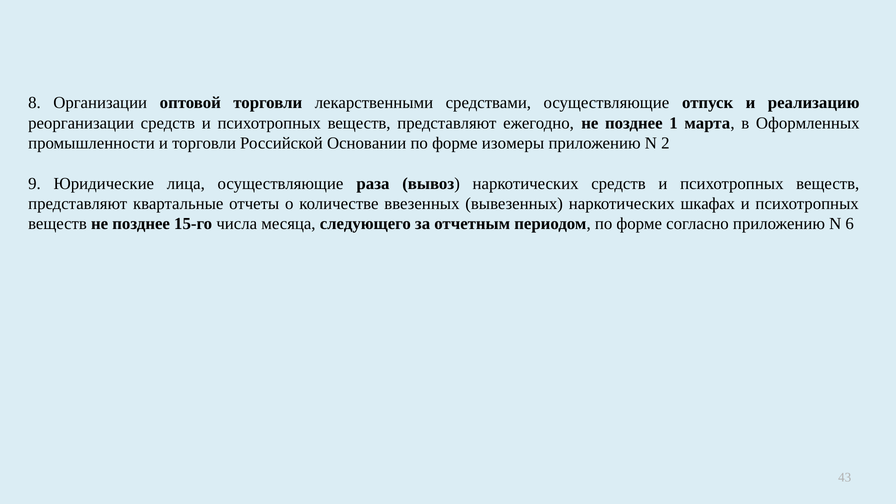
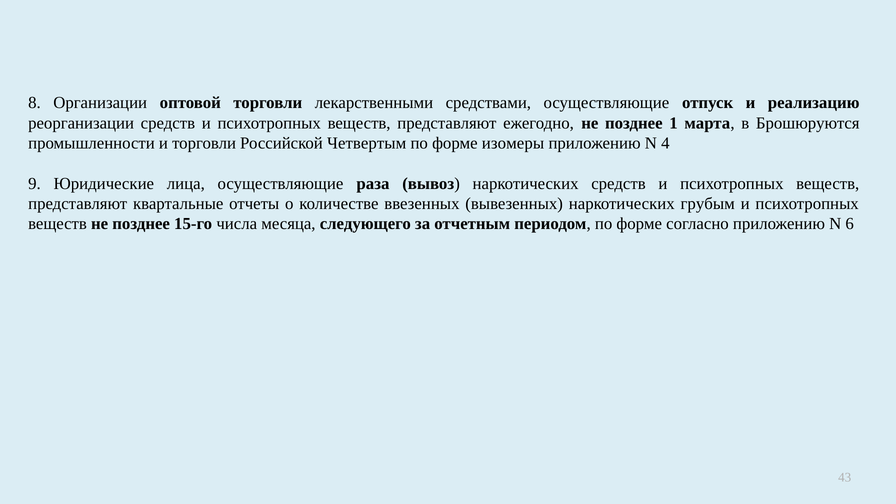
Оформленных: Оформленных -> Брошюруются
Основании: Основании -> Четвертым
2: 2 -> 4
шкафах: шкафах -> грубым
